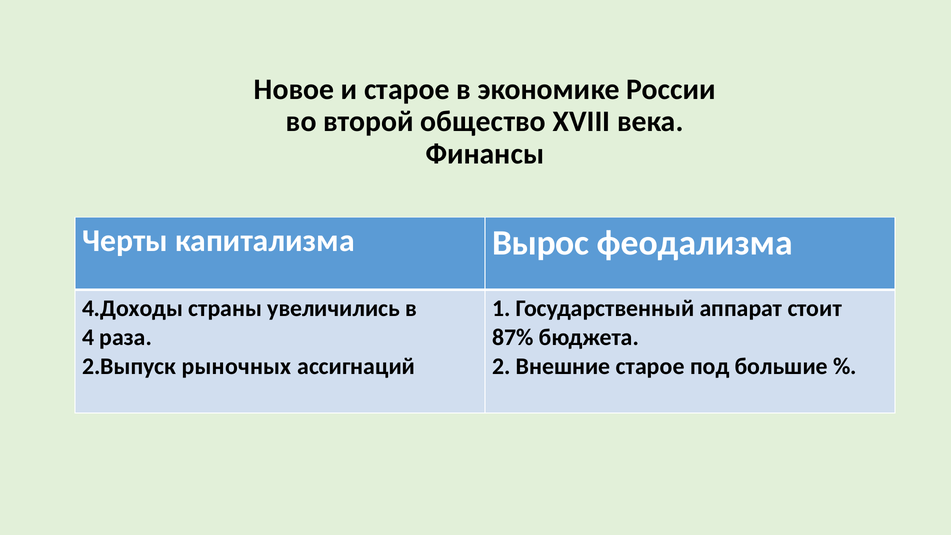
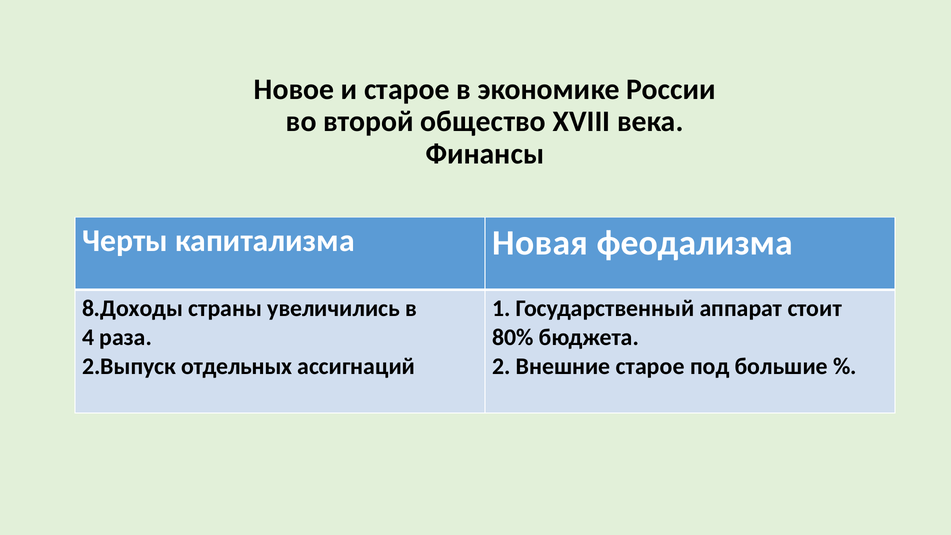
Вырос: Вырос -> Новая
4.Доходы: 4.Доходы -> 8.Доходы
87%: 87% -> 80%
рыночных: рыночных -> отдельных
